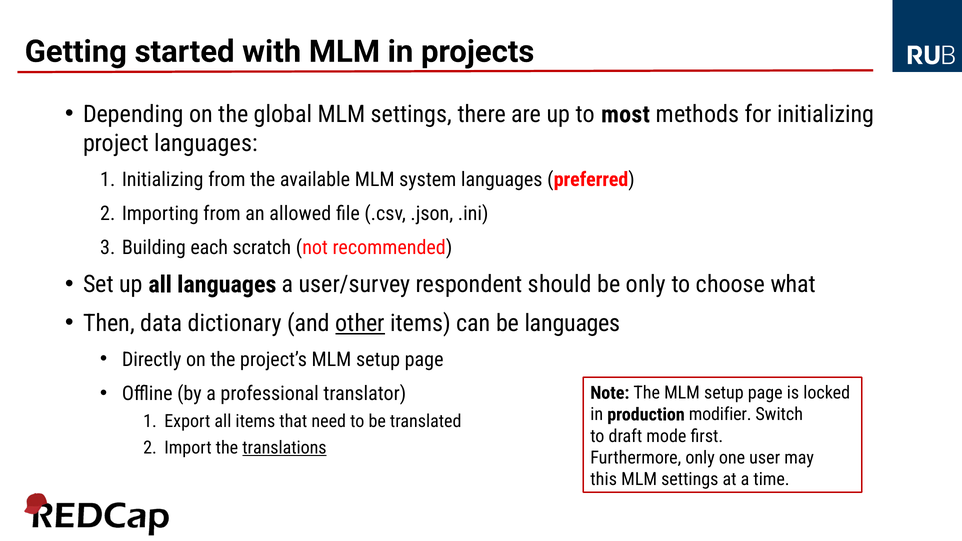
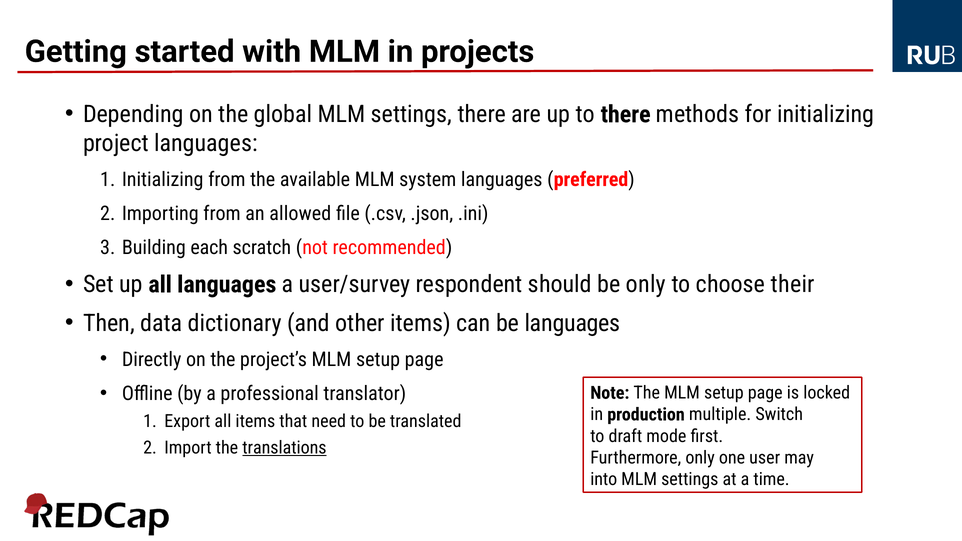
to most: most -> there
what: what -> their
other underline: present -> none
modifier: modifier -> multiple
this: this -> into
